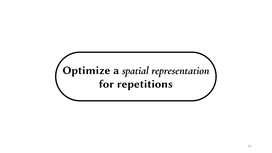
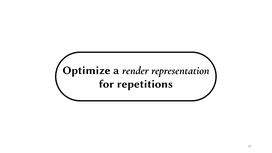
spatial: spatial -> render
